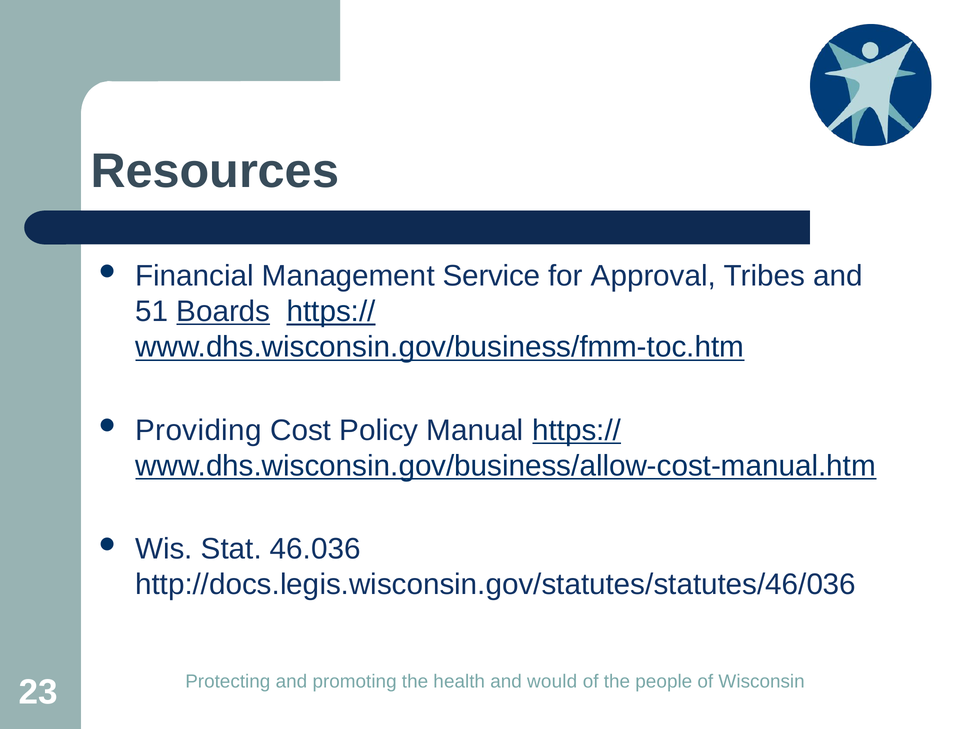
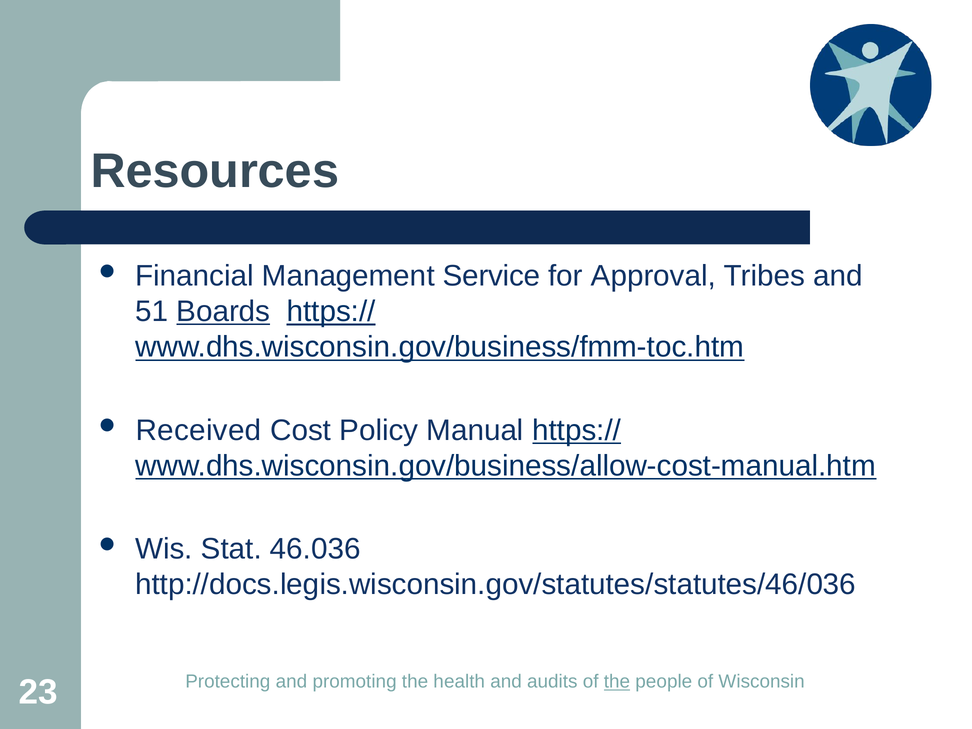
Providing: Providing -> Received
would: would -> audits
the at (617, 682) underline: none -> present
